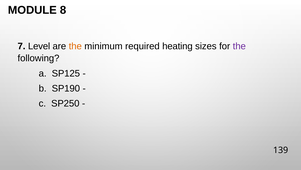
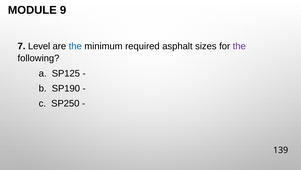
8: 8 -> 9
the at (75, 46) colour: orange -> blue
heating: heating -> asphalt
